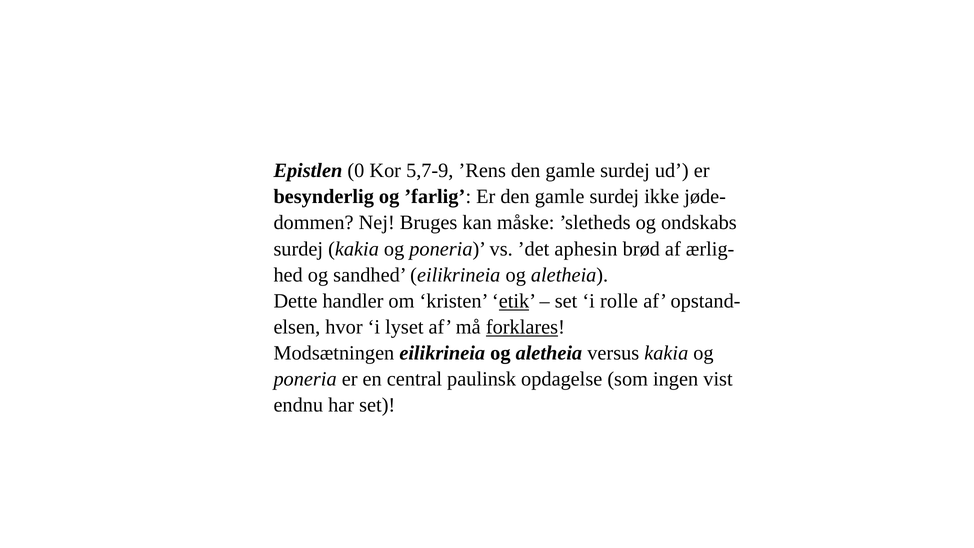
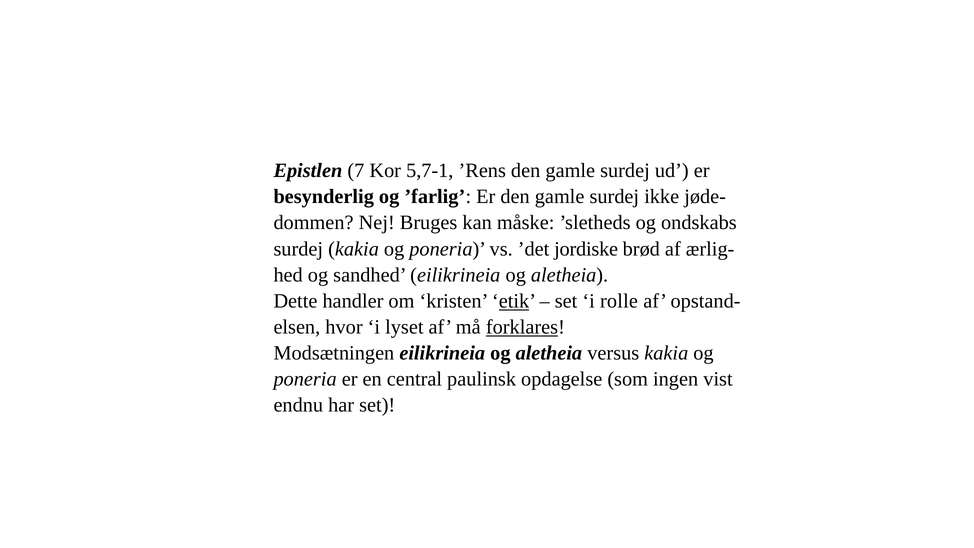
0: 0 -> 7
5,7-9: 5,7-9 -> 5,7-1
aphesin: aphesin -> jordiske
